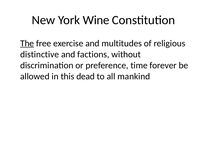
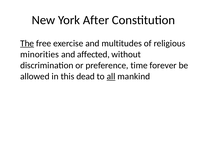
Wine: Wine -> After
distinctive: distinctive -> minorities
factions: factions -> affected
all underline: none -> present
